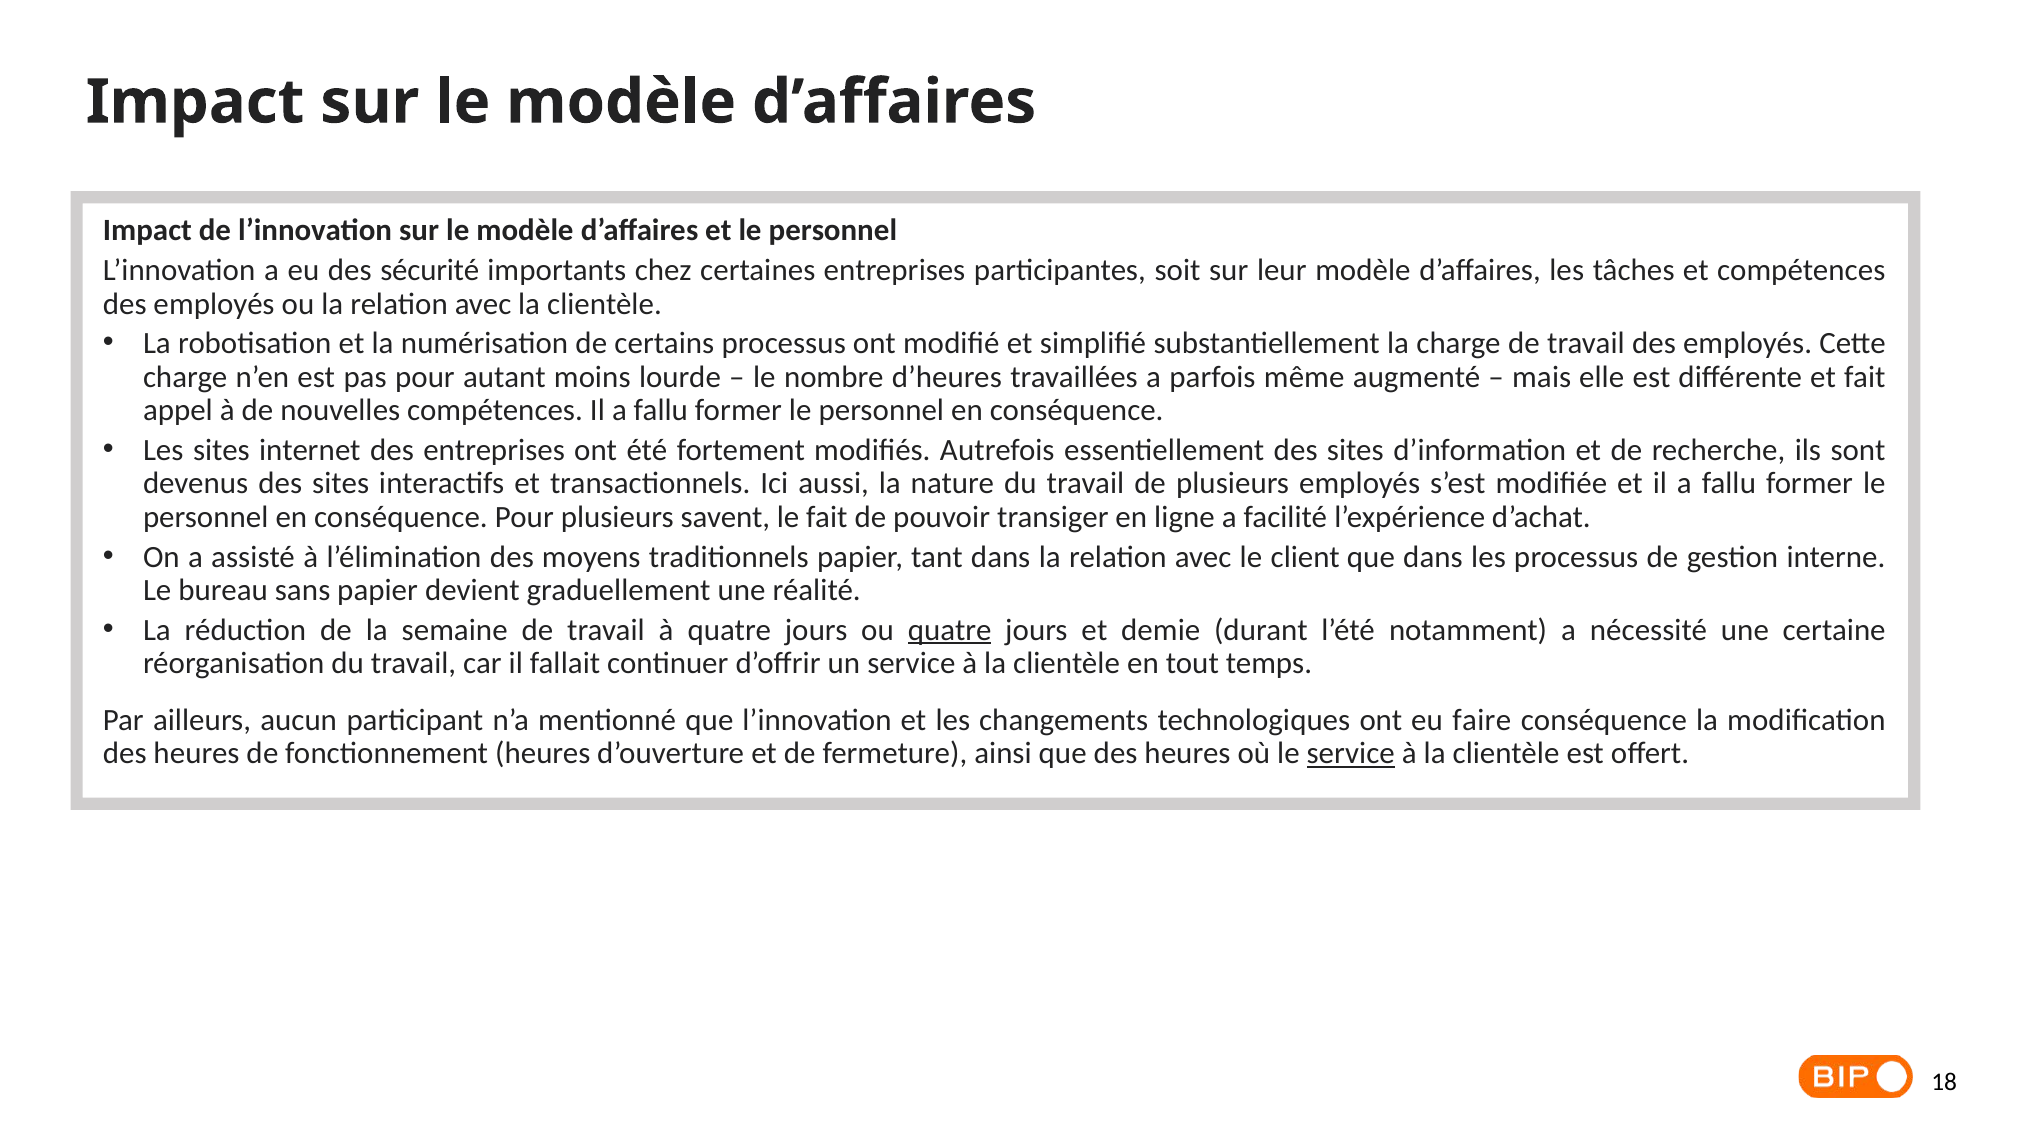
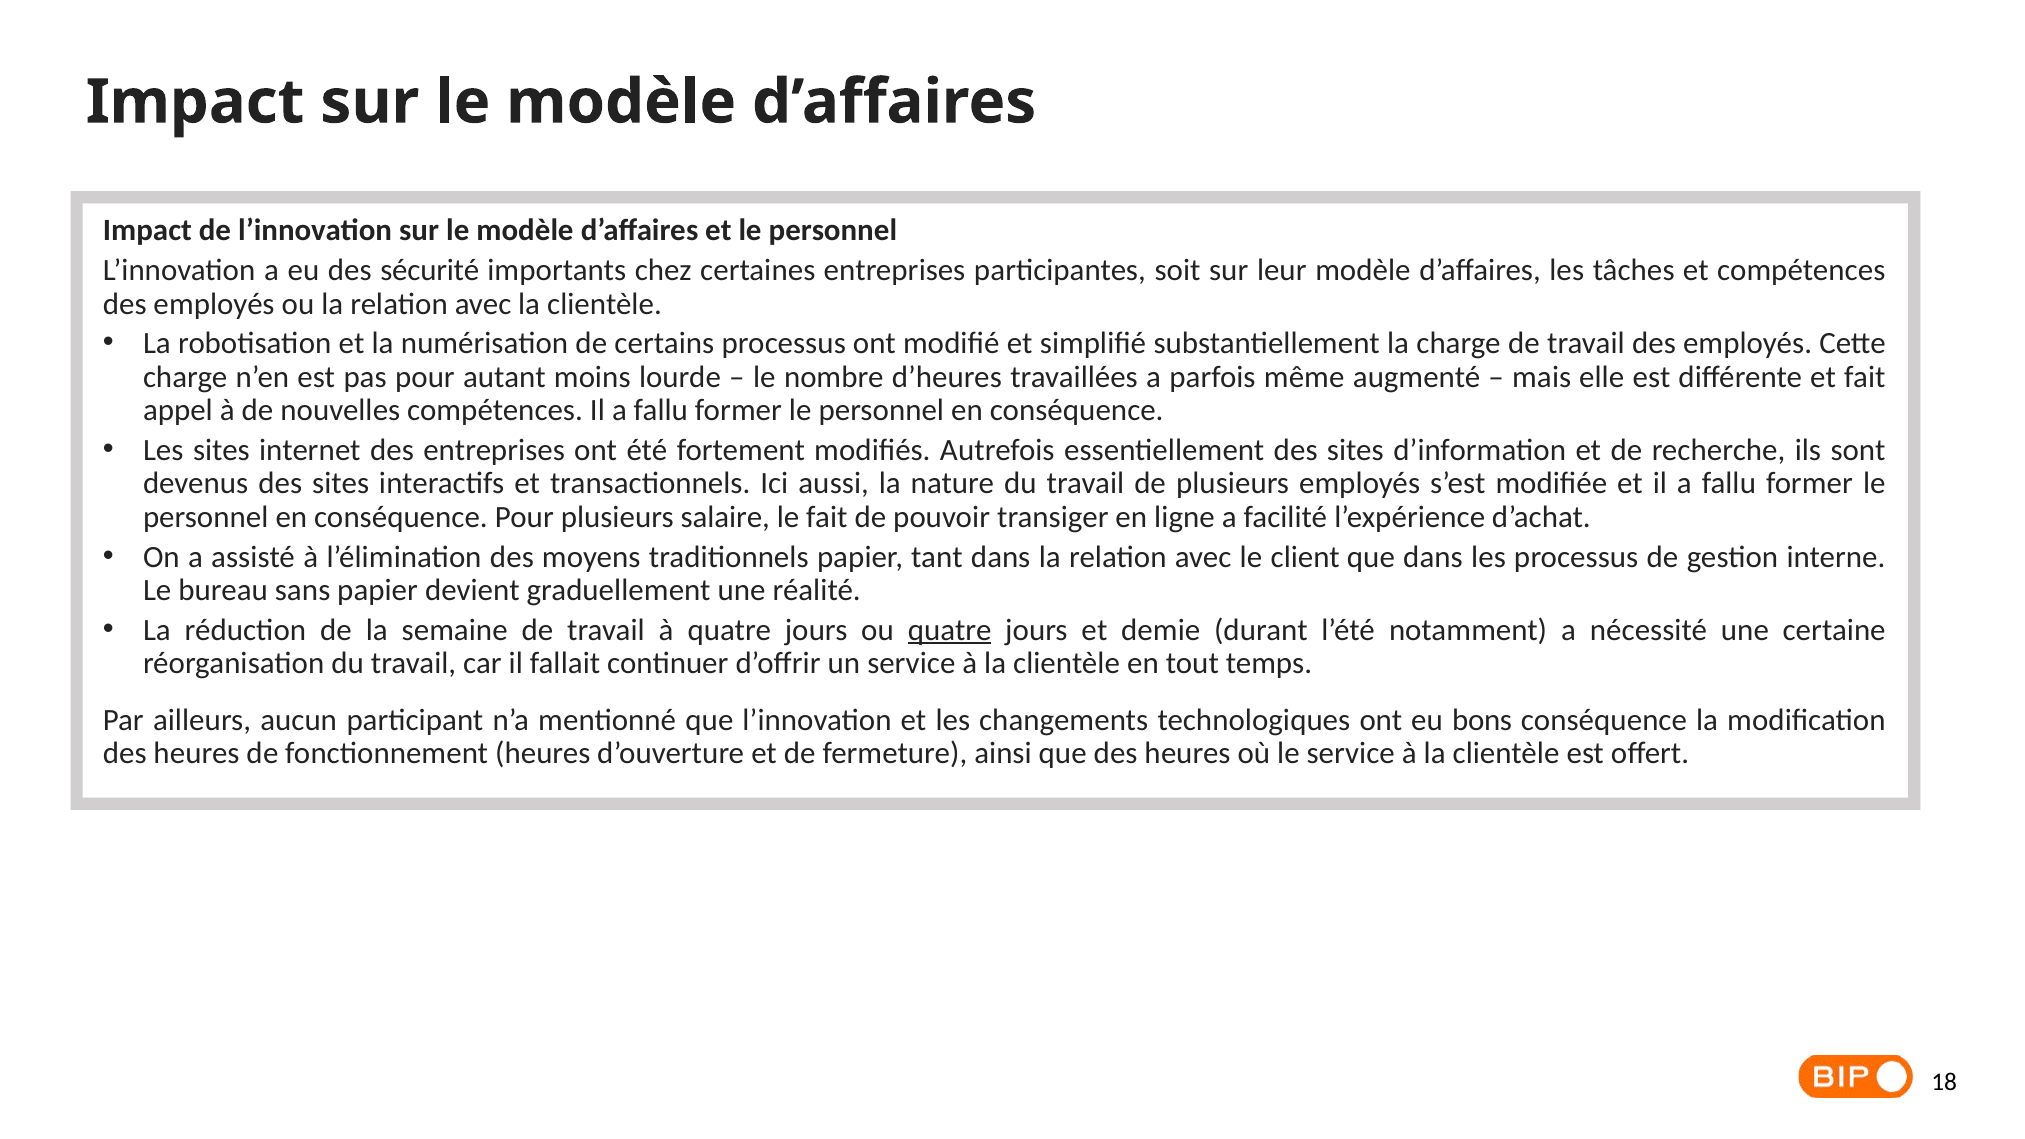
savent: savent -> salaire
faire: faire -> bons
service at (1351, 754) underline: present -> none
